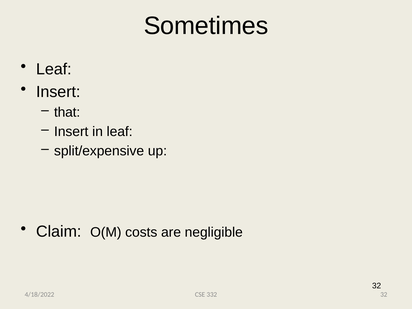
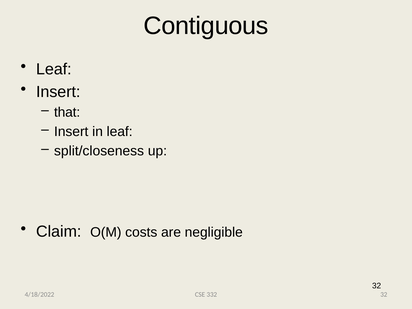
Sometimes: Sometimes -> Contiguous
split/expensive: split/expensive -> split/closeness
